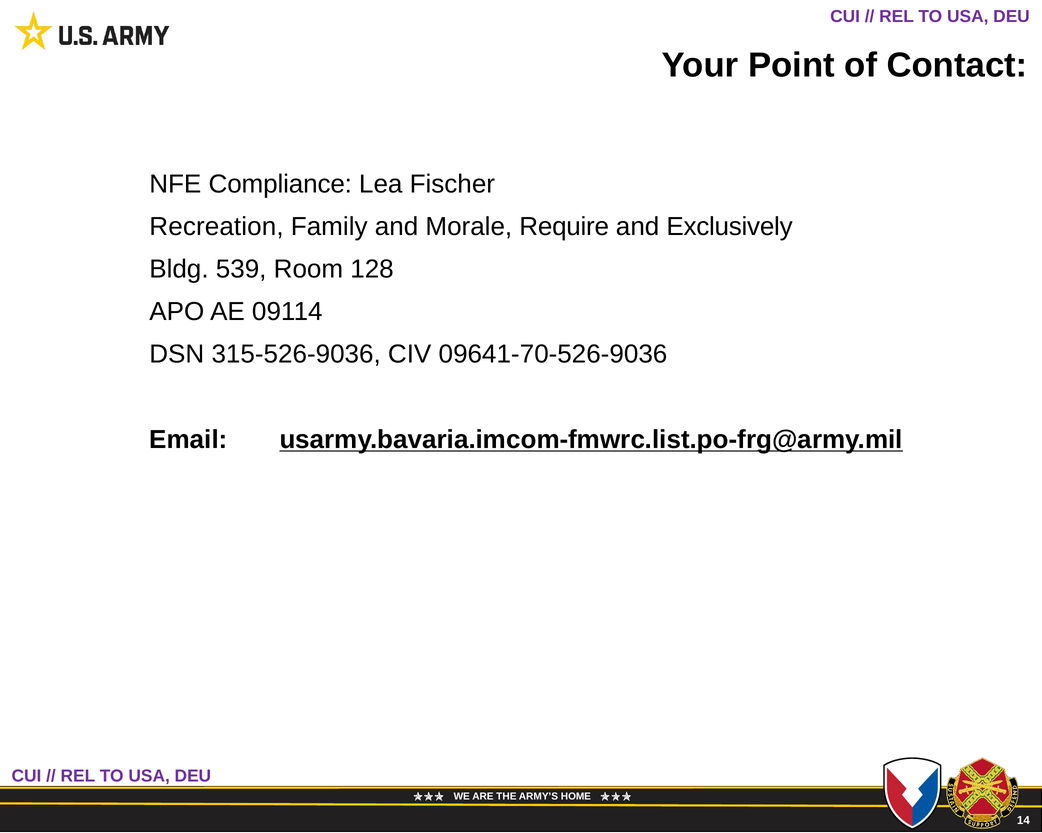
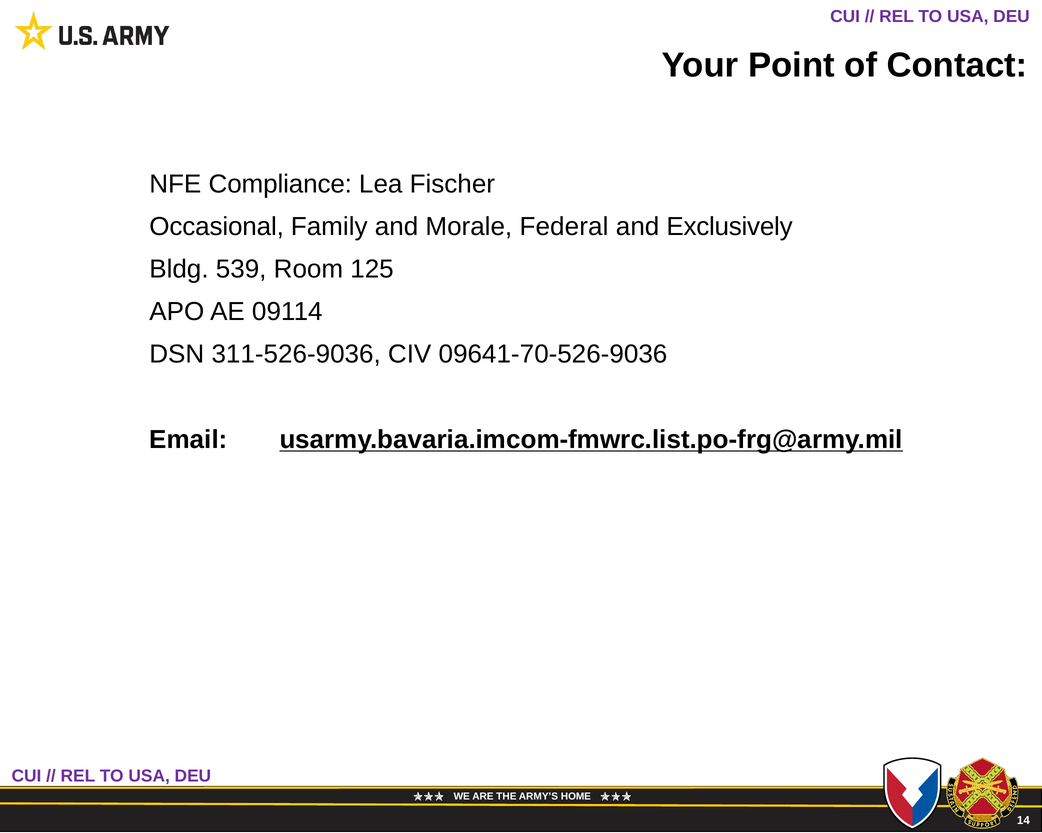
Recreation: Recreation -> Occasional
Require: Require -> Federal
128: 128 -> 125
315-526-9036: 315-526-9036 -> 311-526-9036
